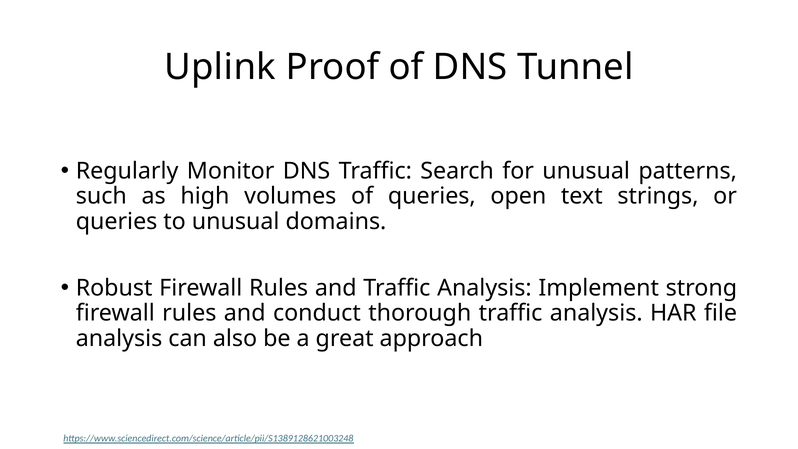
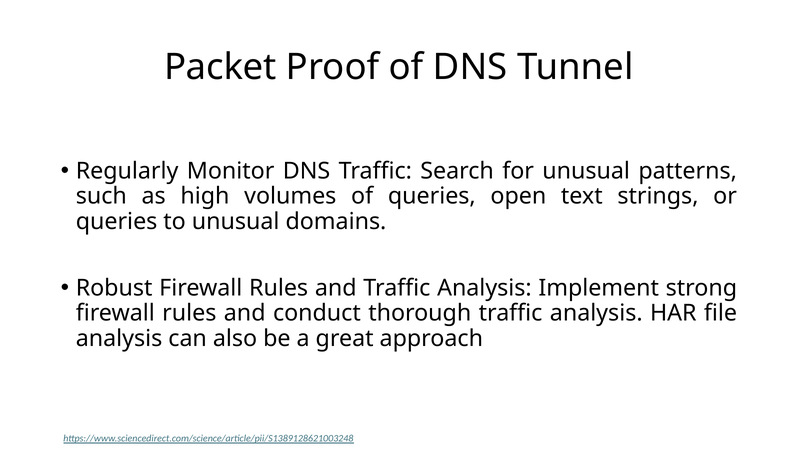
Uplink: Uplink -> Packet
